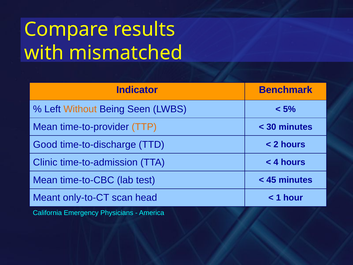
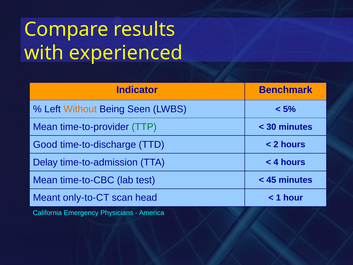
mismatched: mismatched -> experienced
TTP colour: orange -> green
Clinic: Clinic -> Delay
